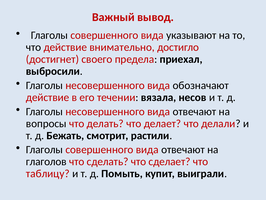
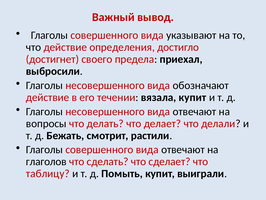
внимательно: внимательно -> определения
вязала несов: несов -> купит
